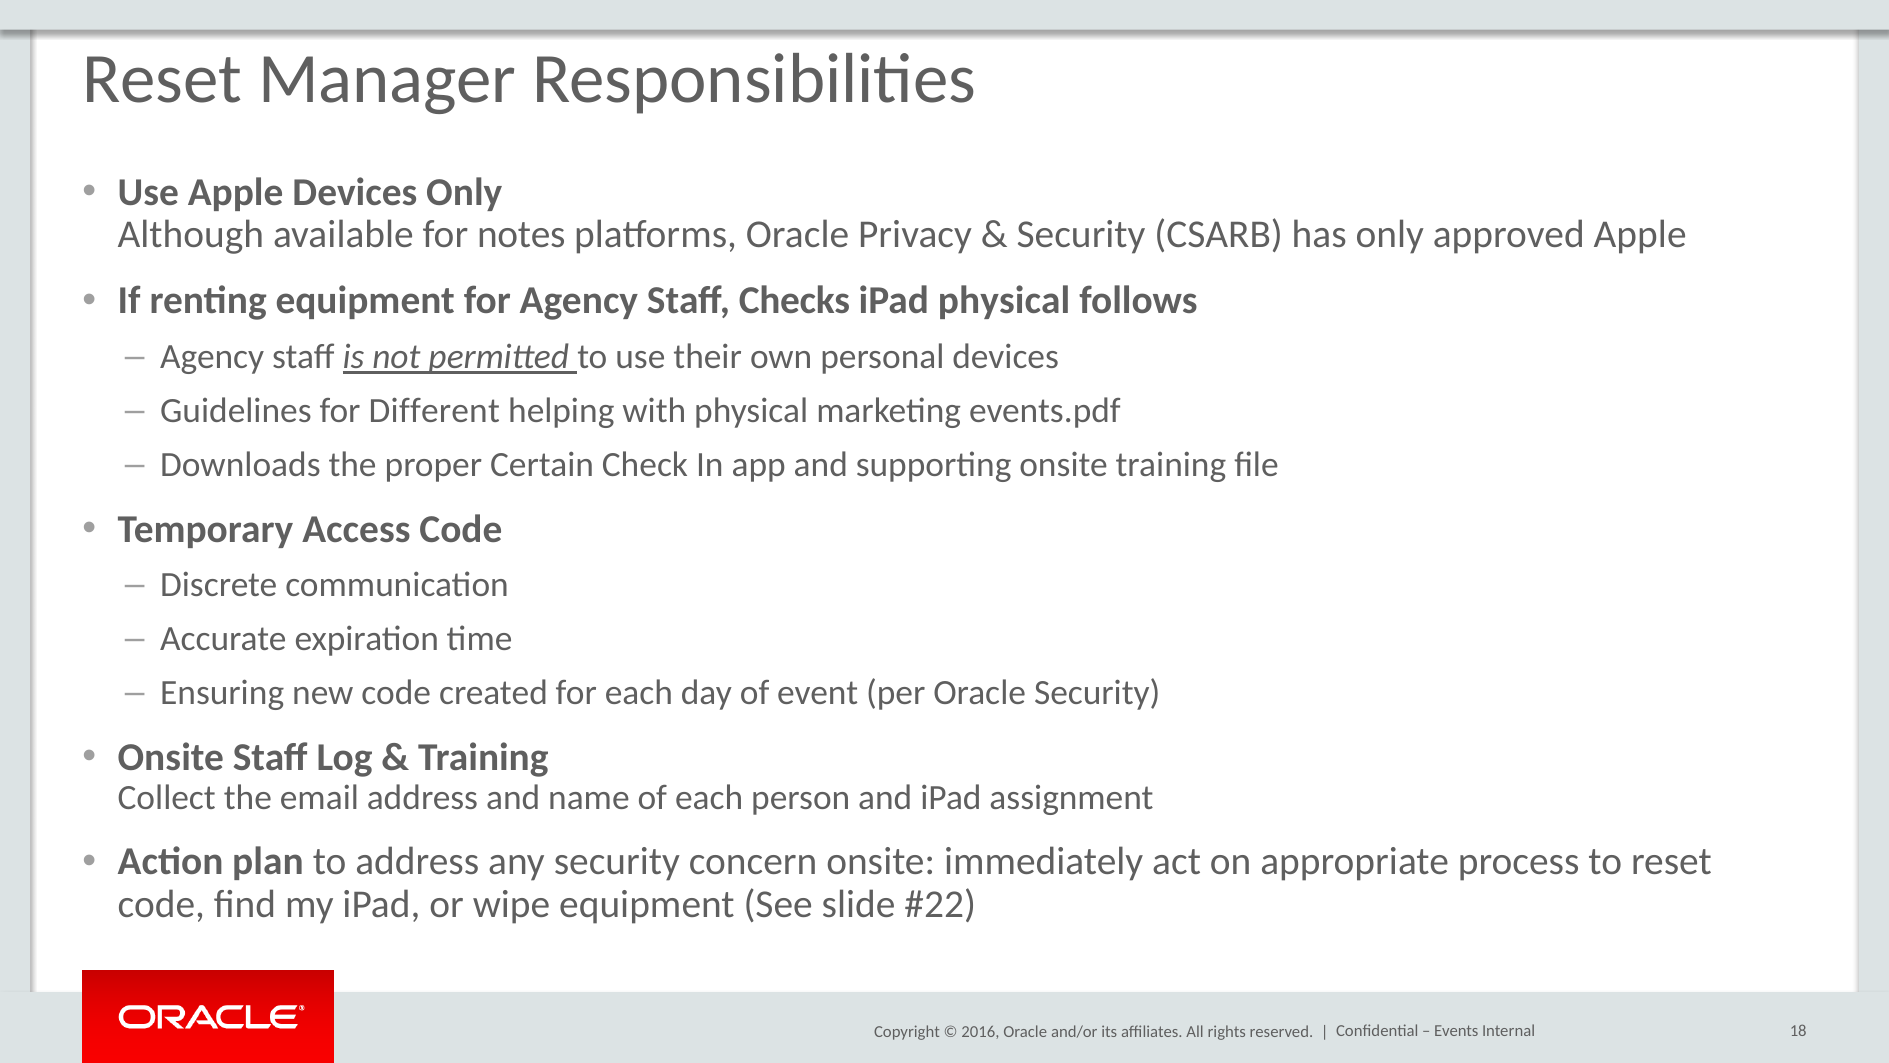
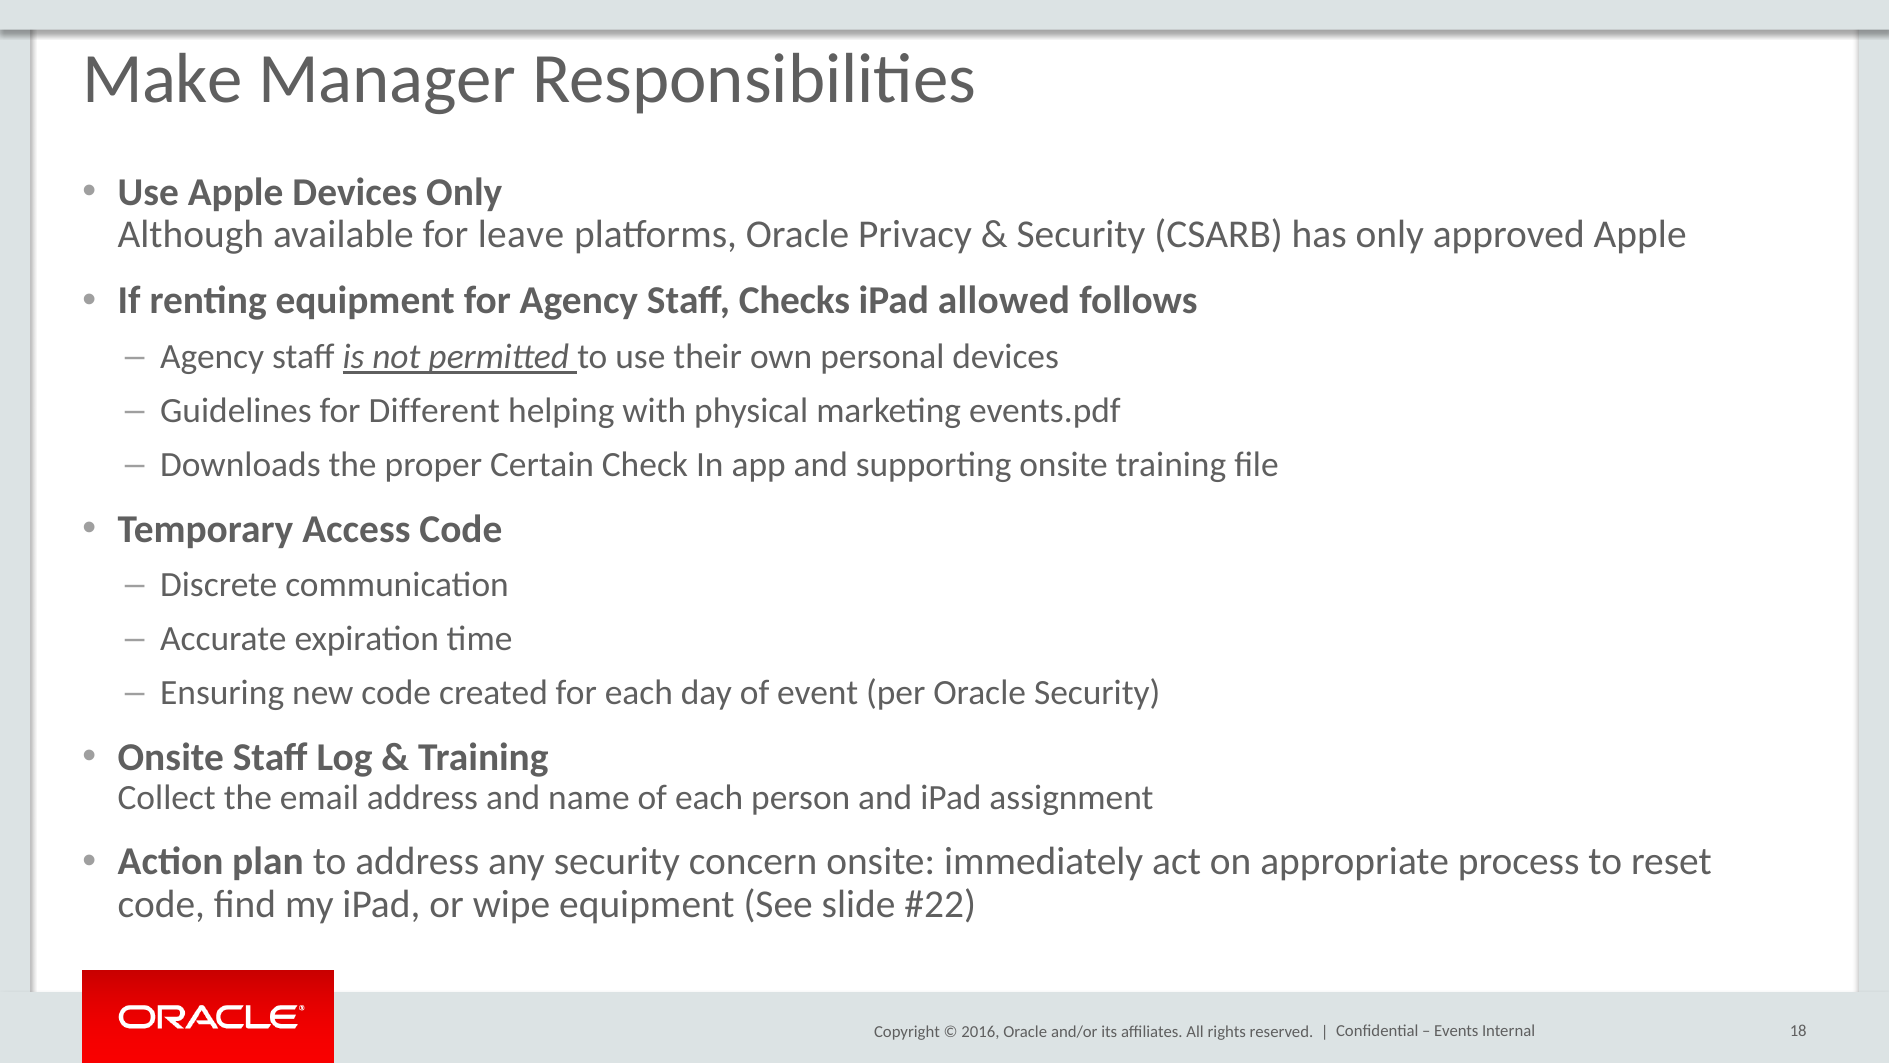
Reset at (162, 79): Reset -> Make
notes: notes -> leave
iPad physical: physical -> allowed
